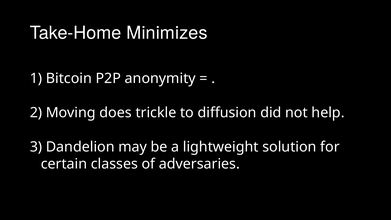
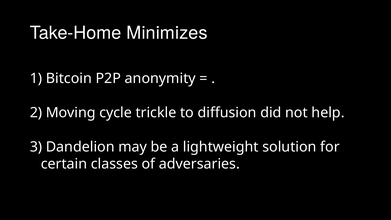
does: does -> cycle
